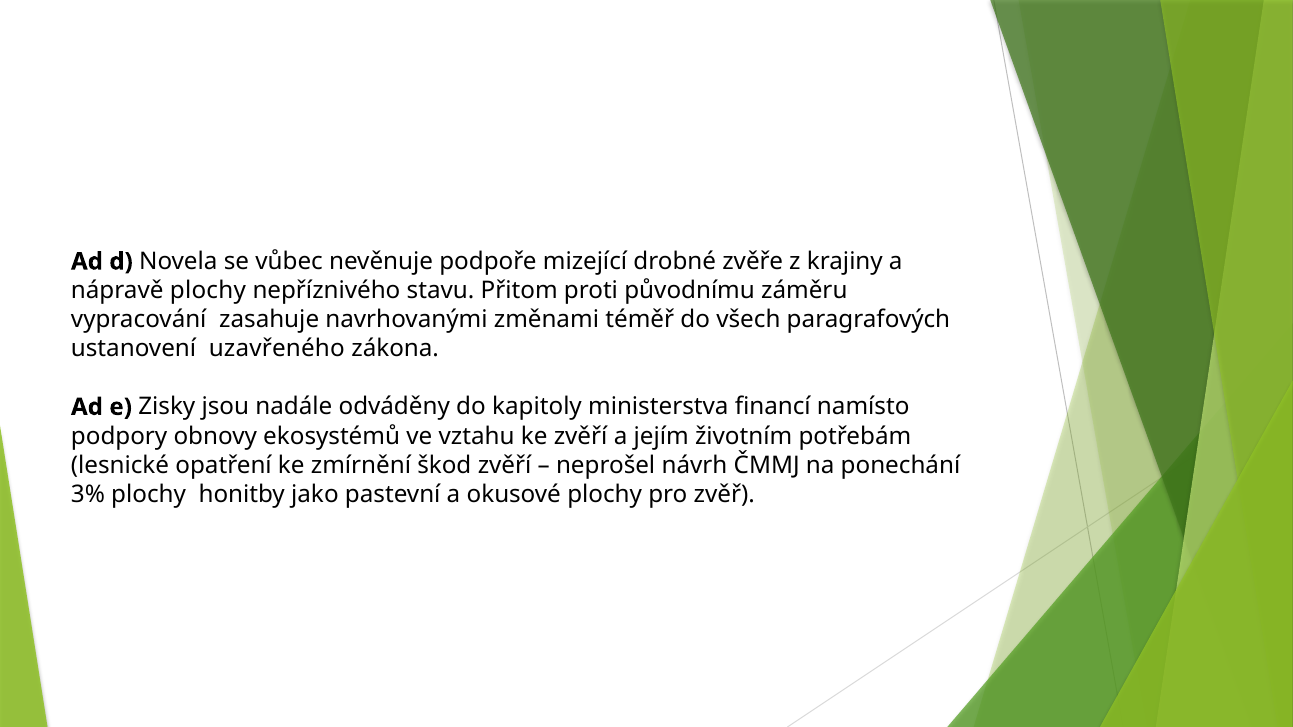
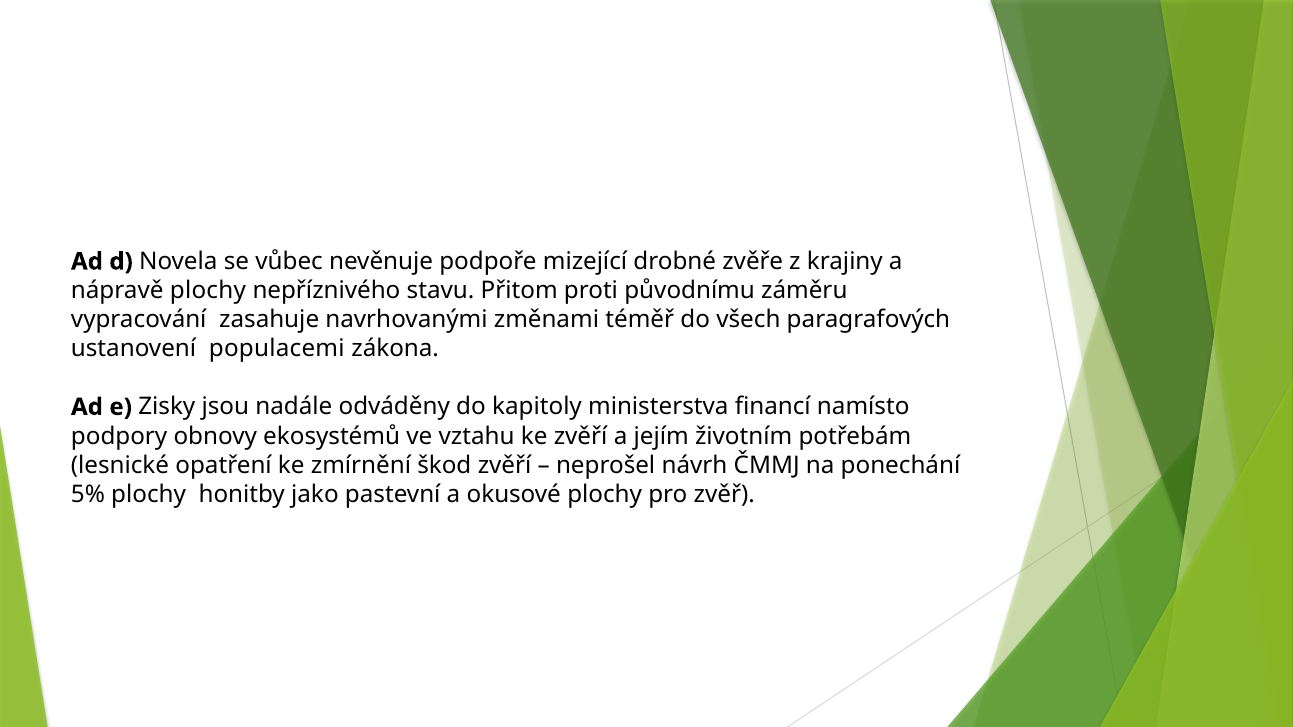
uzavřeného: uzavřeného -> populacemi
3%: 3% -> 5%
